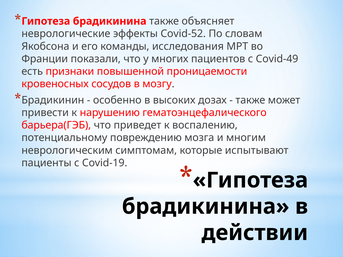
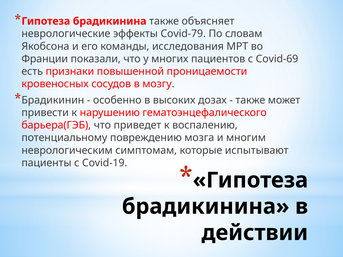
Covid-52: Covid-52 -> Covid-79
Covid-49: Covid-49 -> Covid-69
